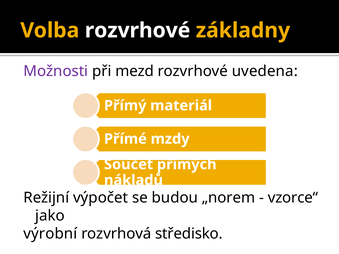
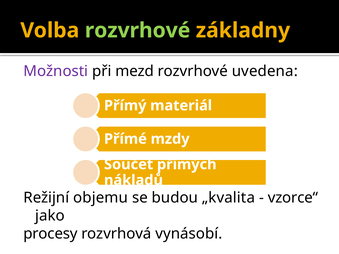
rozvrhové at (138, 30) colour: white -> light green
výpočet: výpočet -> objemu
„norem: „norem -> „kvalita
výrobní: výrobní -> procesy
středisko: středisko -> vynásobí
